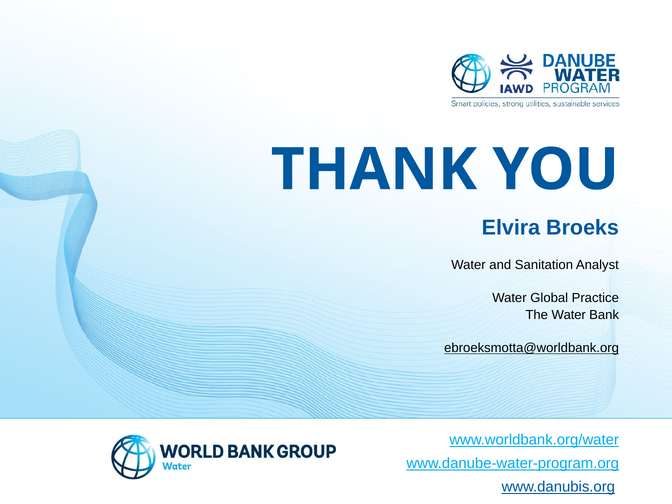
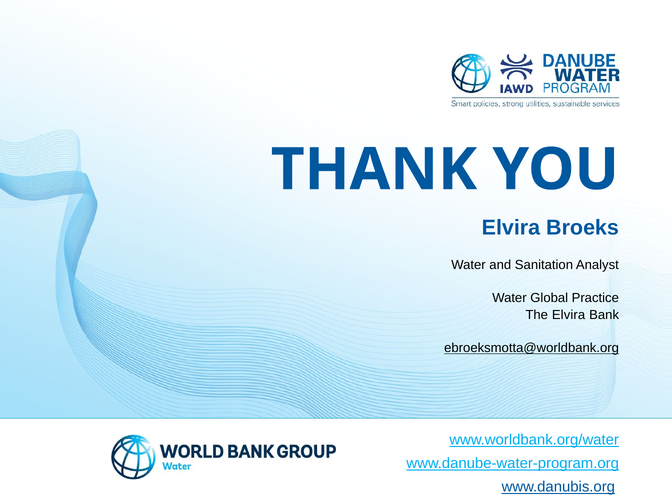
The Water: Water -> Elvira
